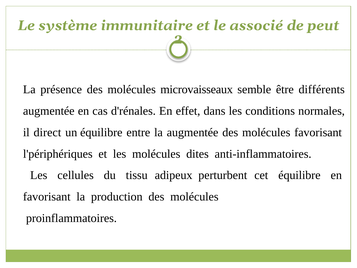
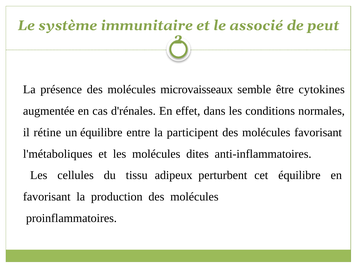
différents: différents -> cytokines
direct: direct -> rétine
la augmentée: augmentée -> participent
l'périphériques: l'périphériques -> l'métaboliques
